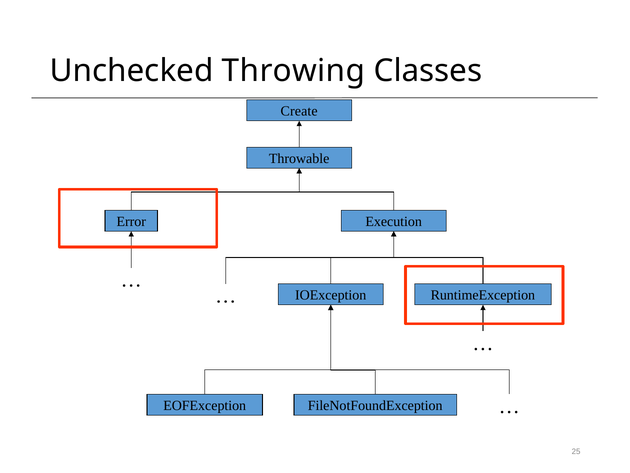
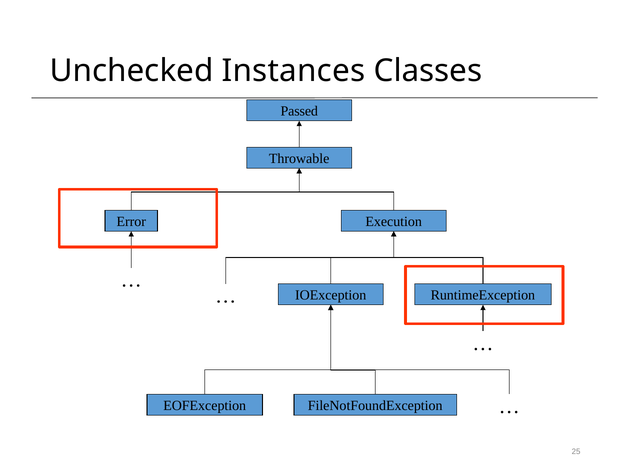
Throwing: Throwing -> Instances
Create: Create -> Passed
